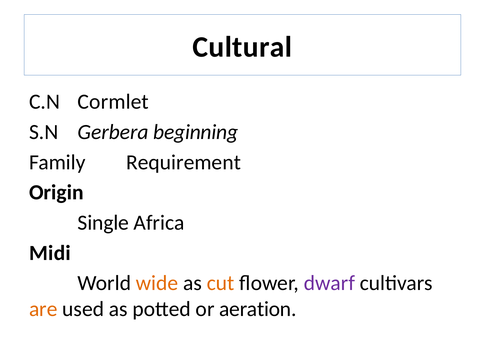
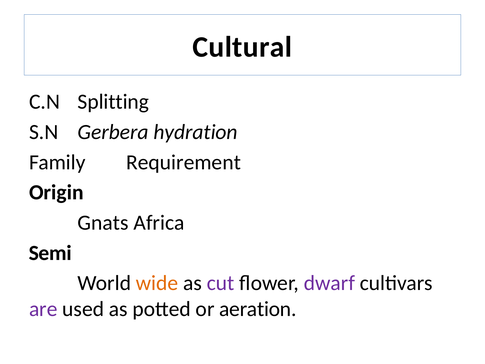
Cormlet: Cormlet -> Splitting
beginning: beginning -> hydration
Single: Single -> Gnats
Midi: Midi -> Semi
cut colour: orange -> purple
are colour: orange -> purple
